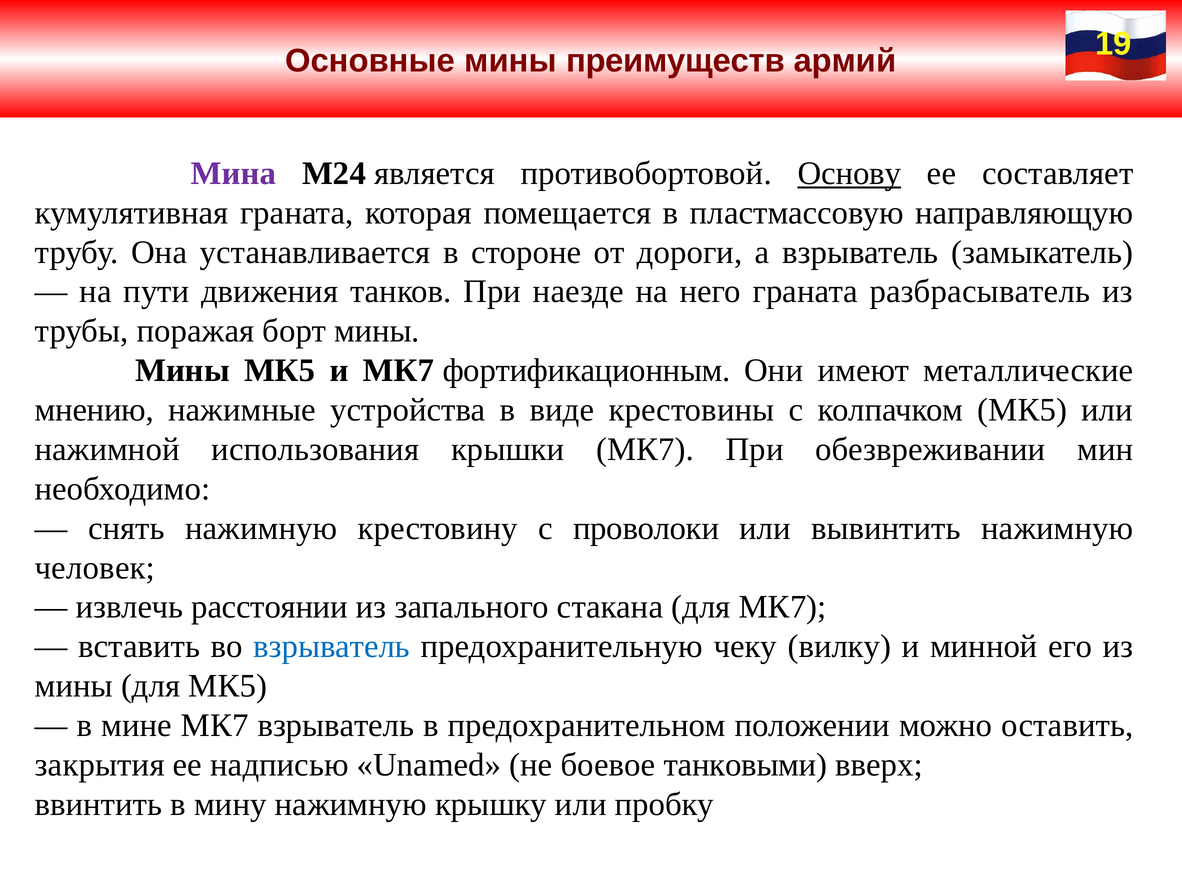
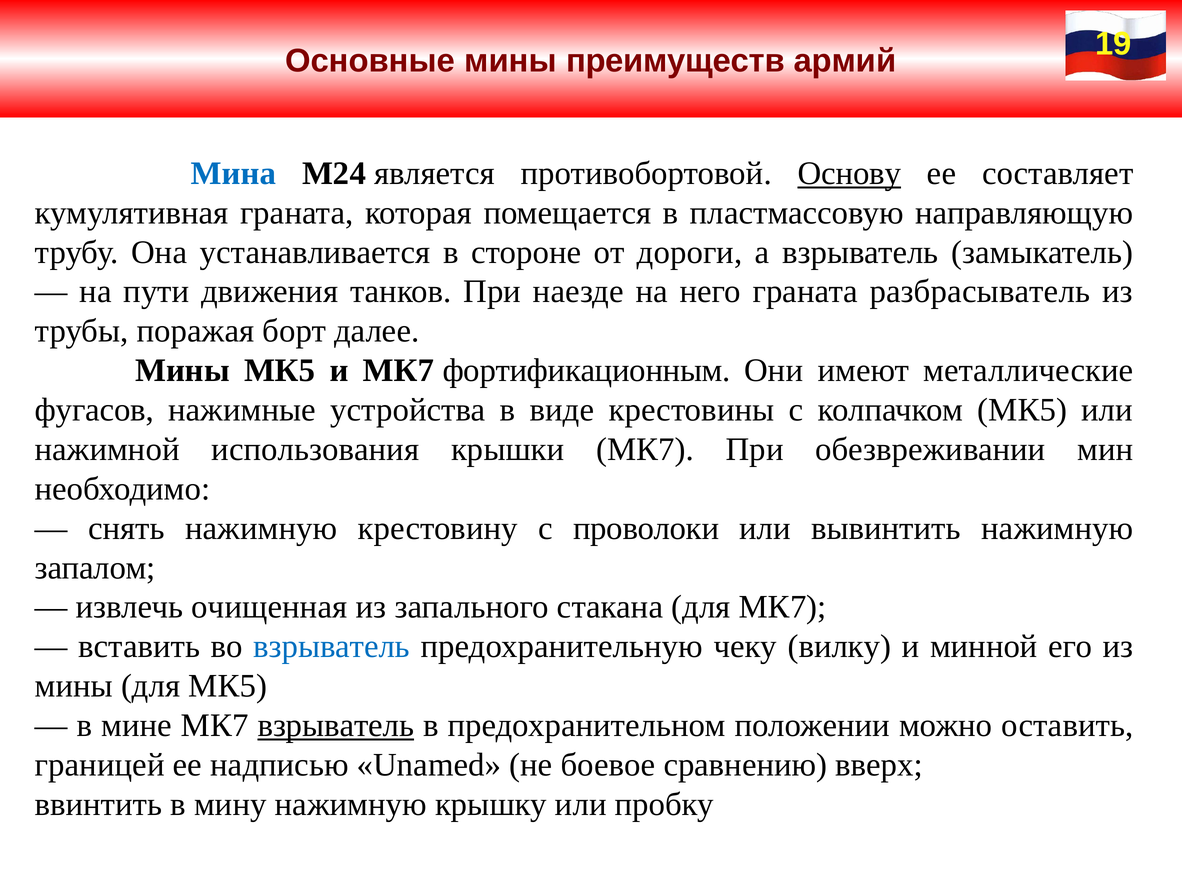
Мина colour: purple -> blue
борт мины: мины -> далее
мнению: мнению -> фугасов
человек: человек -> запалом
расстоянии: расстоянии -> очищенная
взрыватель at (336, 725) underline: none -> present
закрытия: закрытия -> границей
танковыми: танковыми -> сравнению
